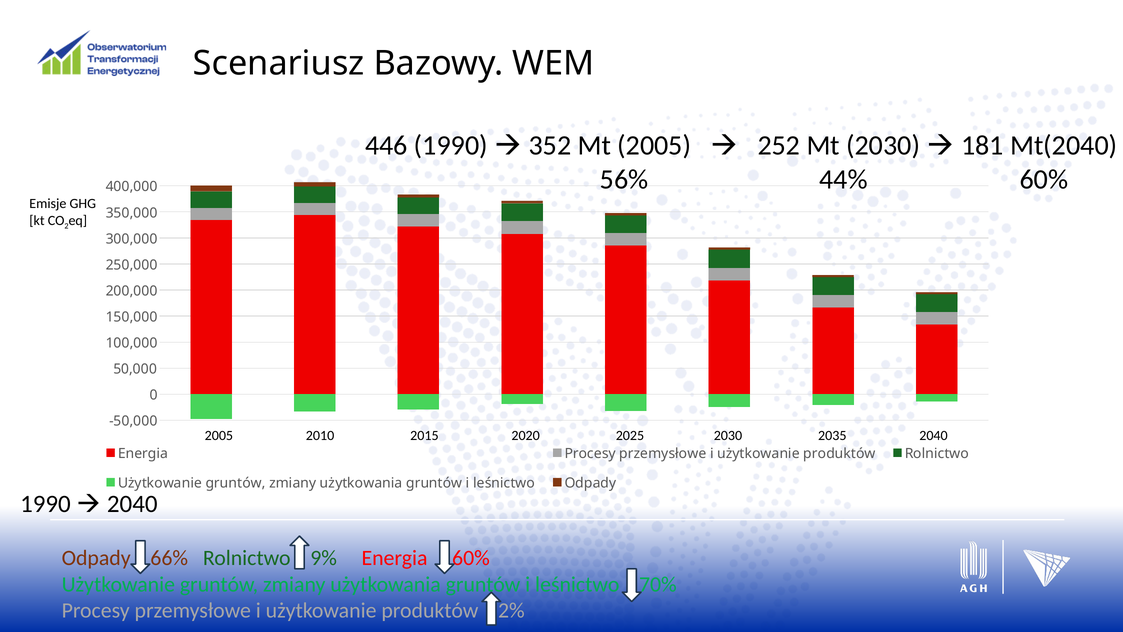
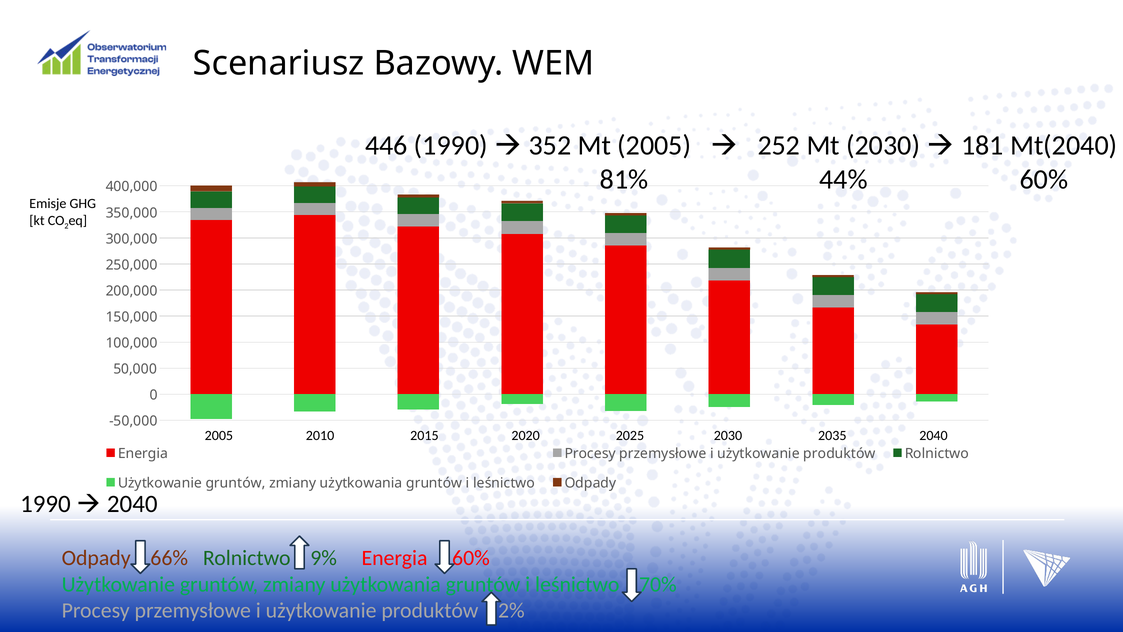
56%: 56% -> 81%
